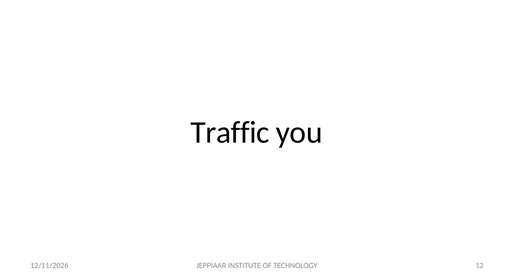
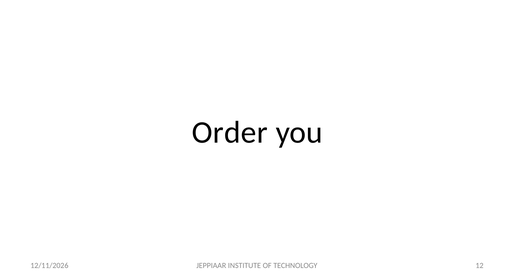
Traffic: Traffic -> Order
